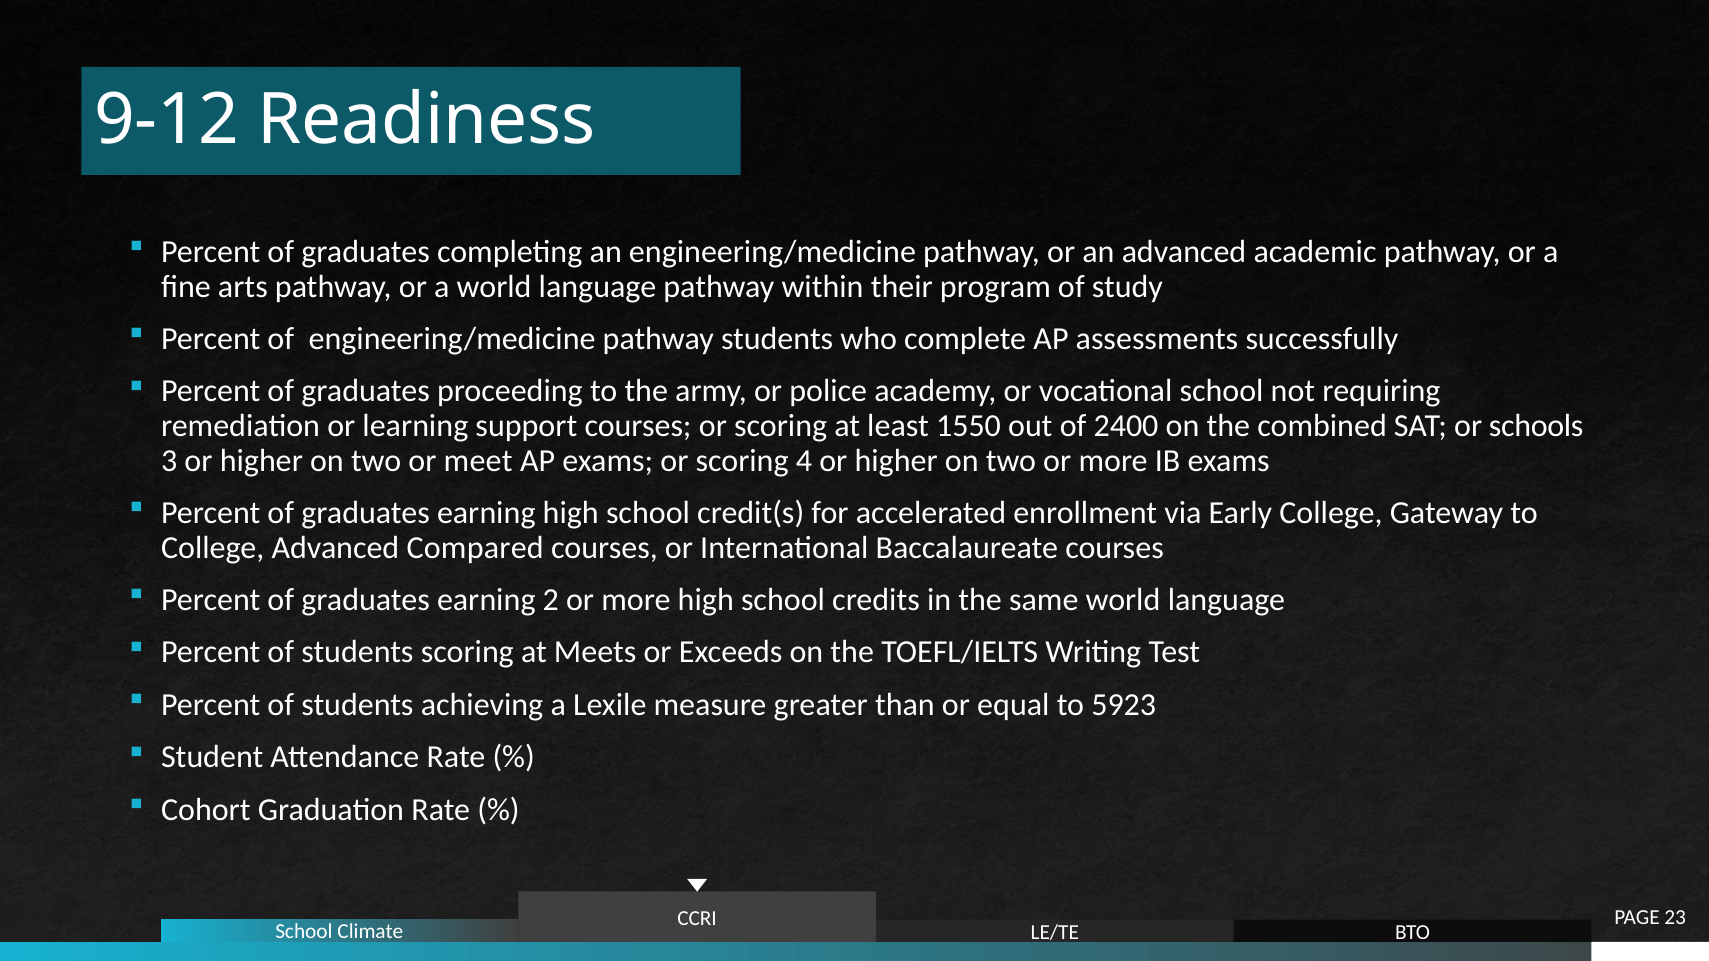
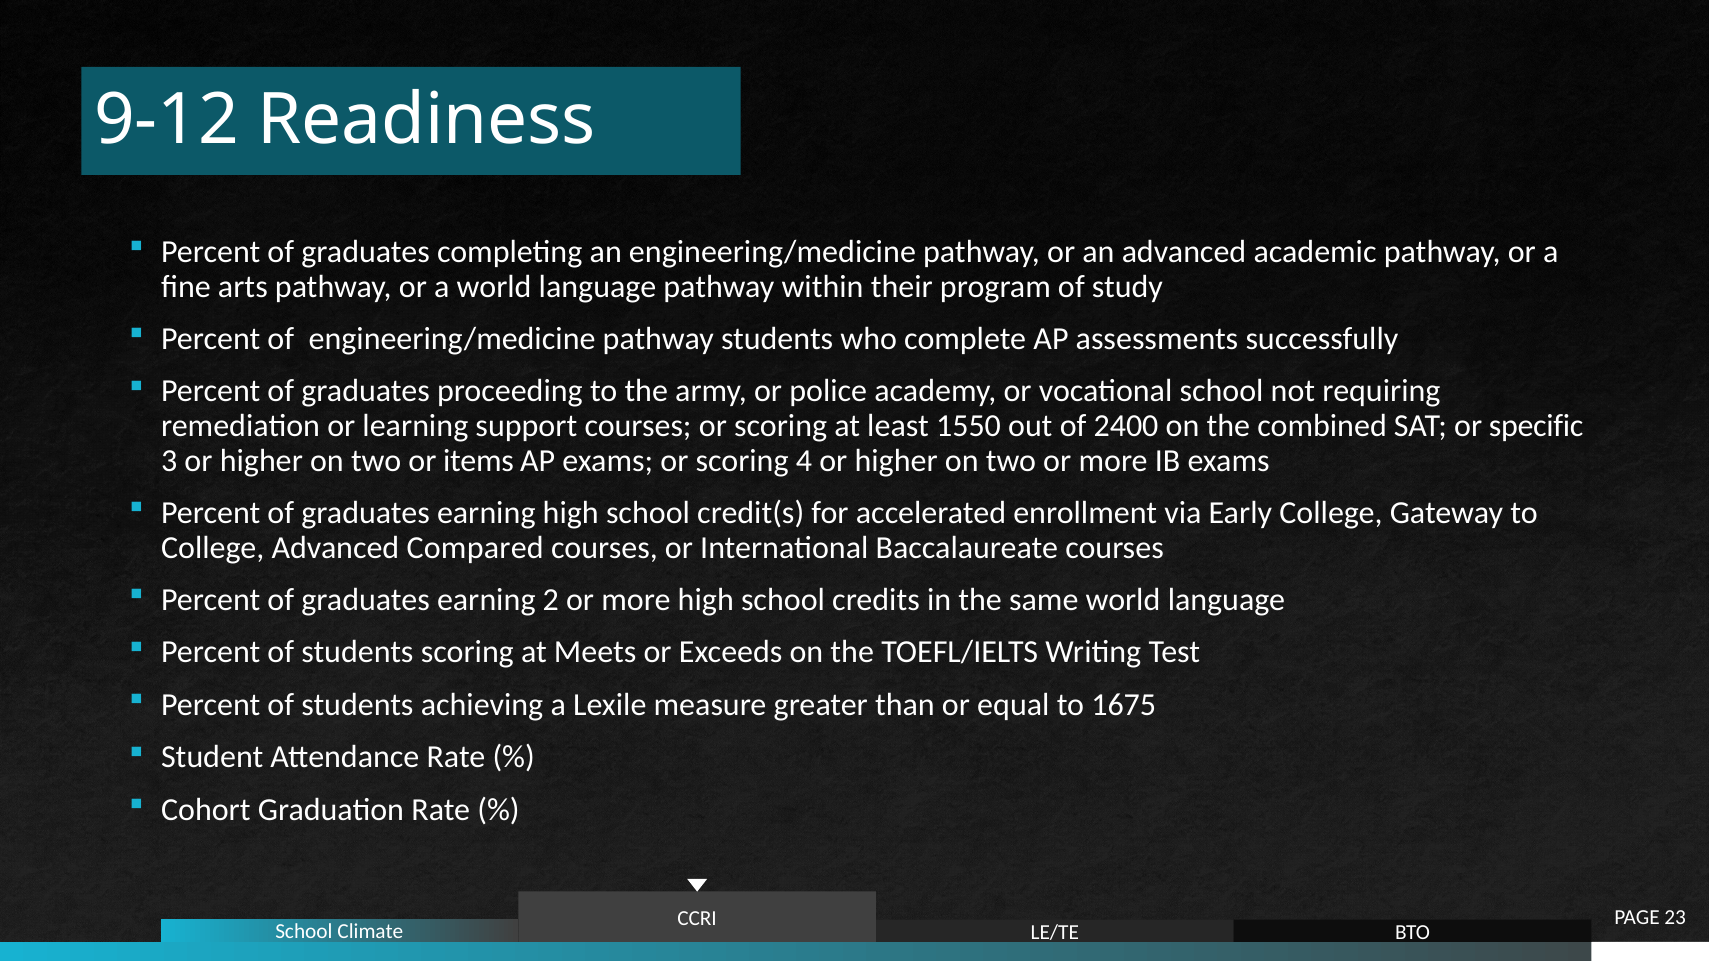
schools: schools -> specific
meet: meet -> items
5923: 5923 -> 1675
